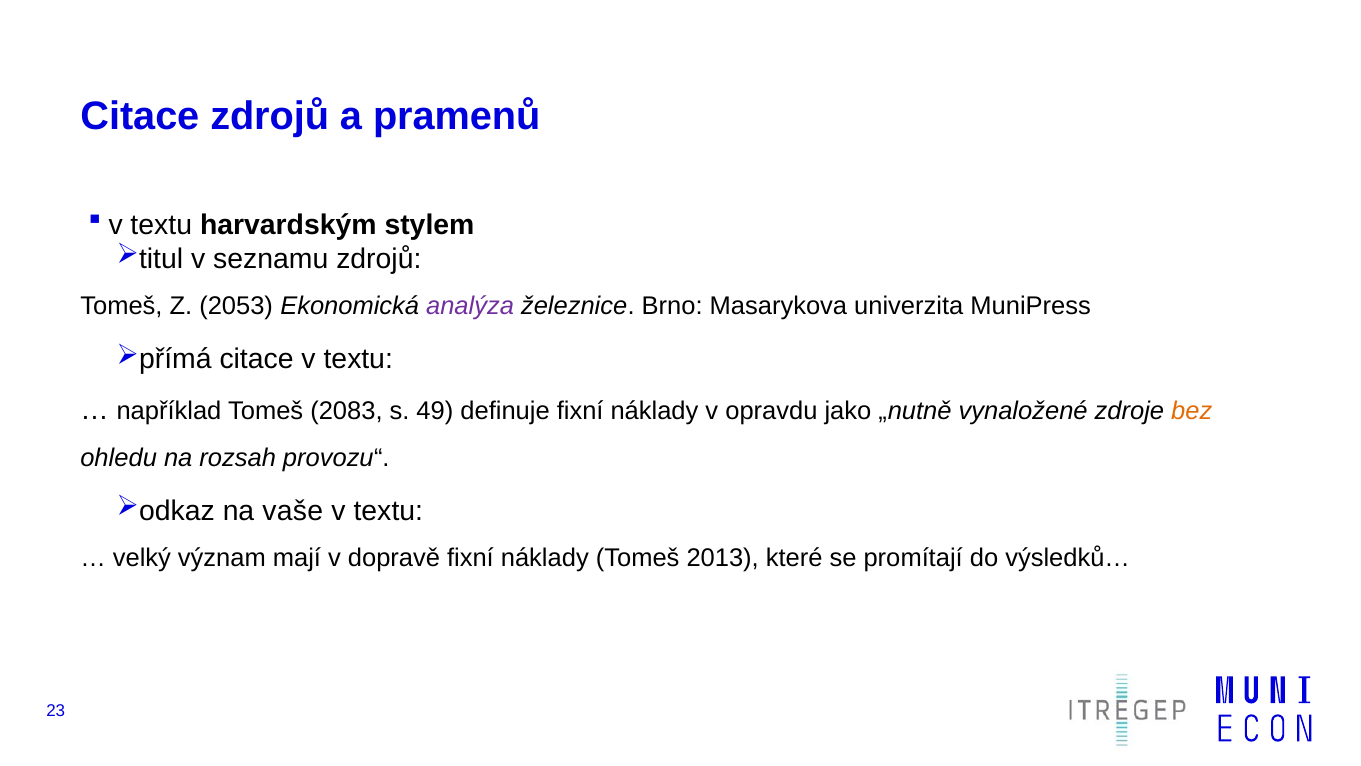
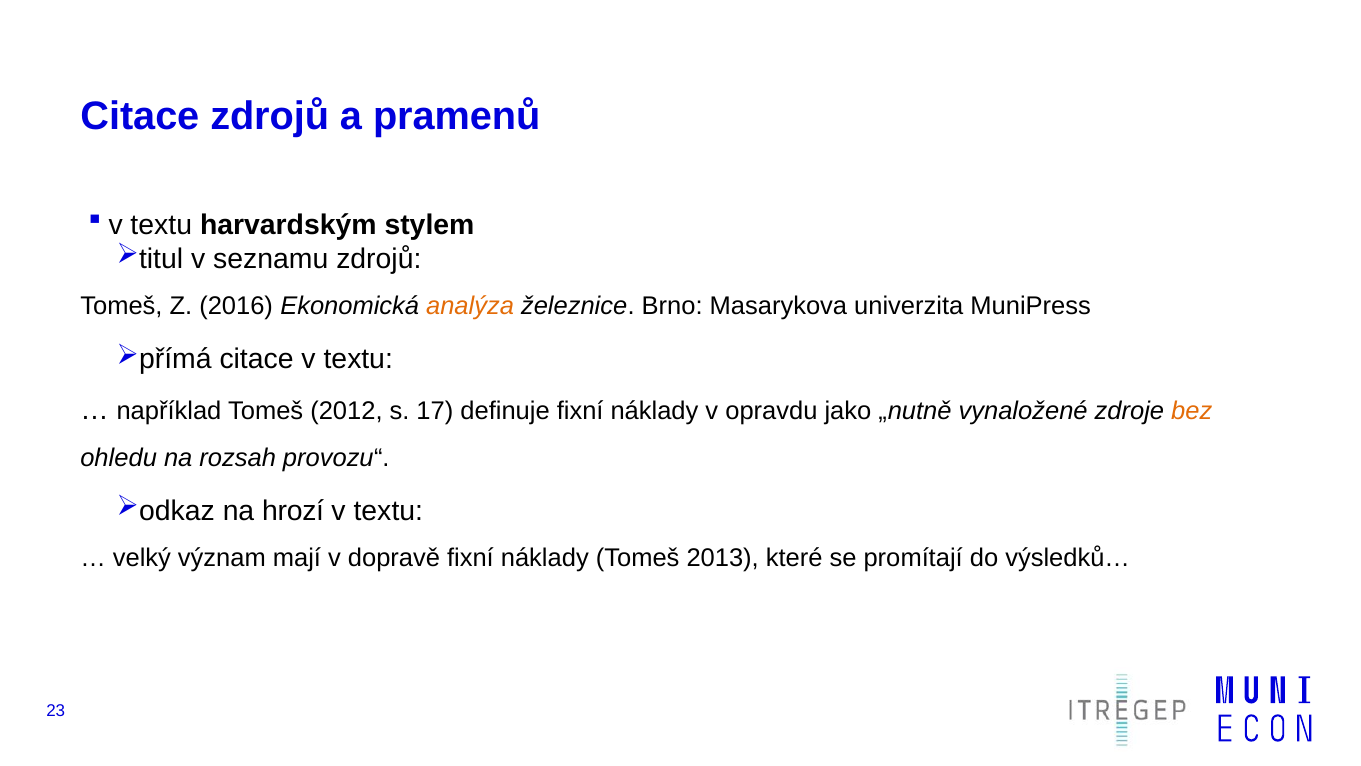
2053: 2053 -> 2016
analýza colour: purple -> orange
2083: 2083 -> 2012
49: 49 -> 17
vaše: vaše -> hrozí
